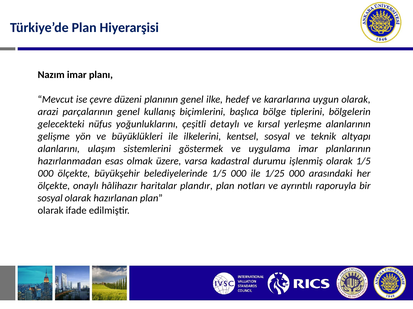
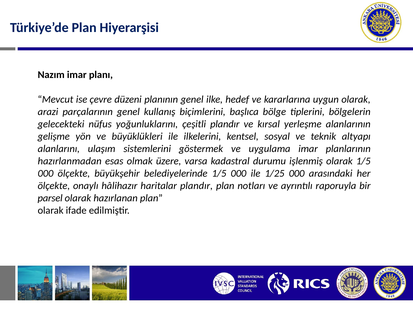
çeşitli detaylı: detaylı -> plandır
sosyal at (50, 199): sosyal -> parsel
